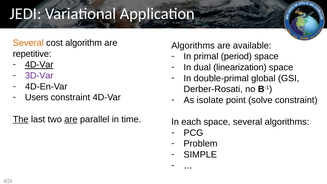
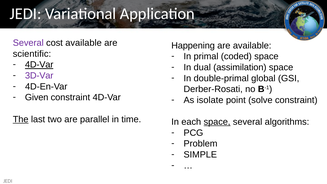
Several at (28, 43) colour: orange -> purple
cost algorithm: algorithm -> available
Algorithms at (193, 46): Algorithms -> Happening
repetitive: repetitive -> scientific
period: period -> coded
linearization: linearization -> assimilation
Users: Users -> Given
are at (71, 119) underline: present -> none
space at (217, 122) underline: none -> present
